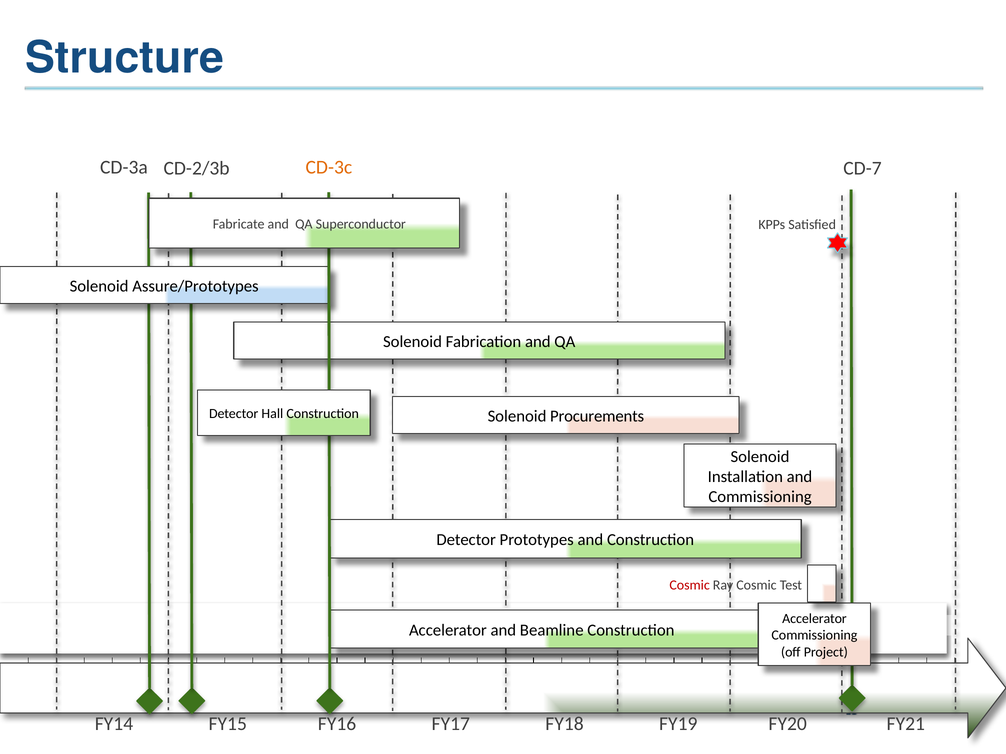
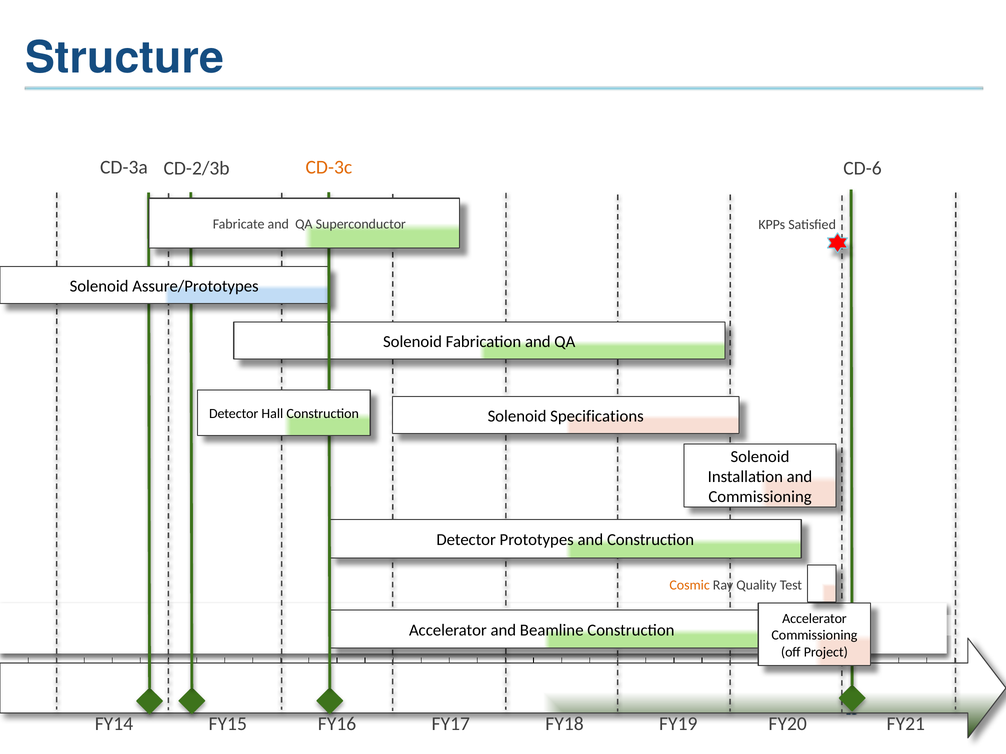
CD-7: CD-7 -> CD-6
Procurements: Procurements -> Specifications
Cosmic at (690, 586) colour: red -> orange
Ray Cosmic: Cosmic -> Quality
